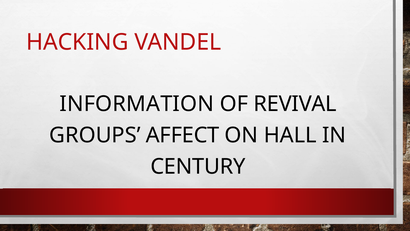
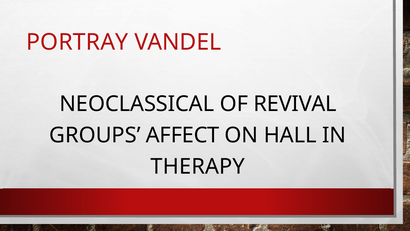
HACKING: HACKING -> PORTRAY
INFORMATION: INFORMATION -> NEOCLASSICAL
CENTURY: CENTURY -> THERAPY
